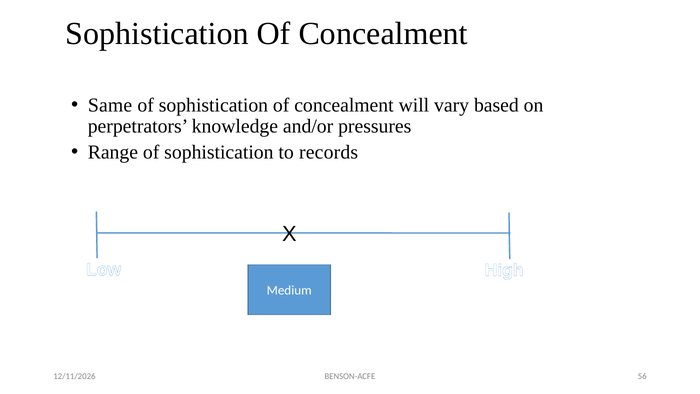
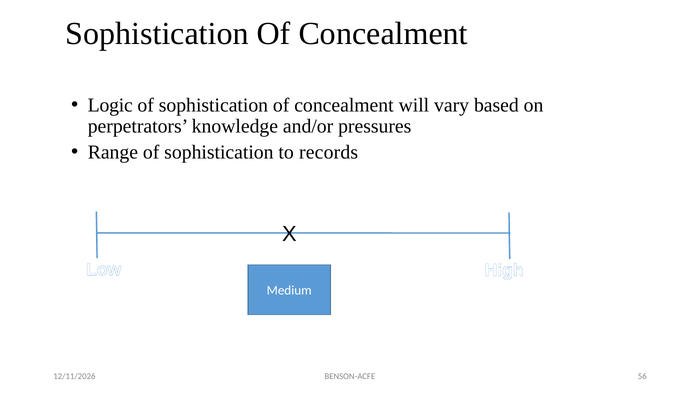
Same: Same -> Logic
